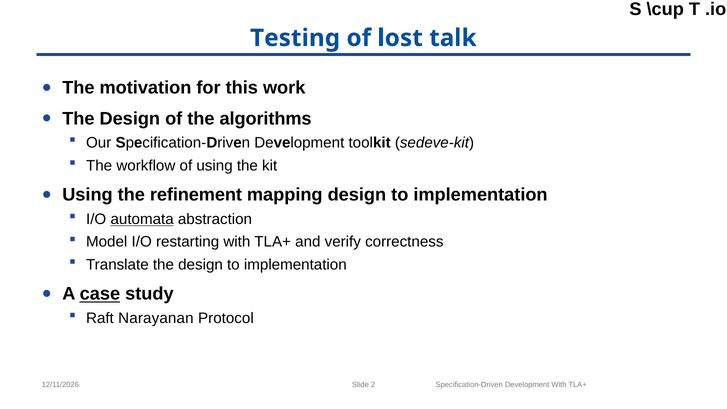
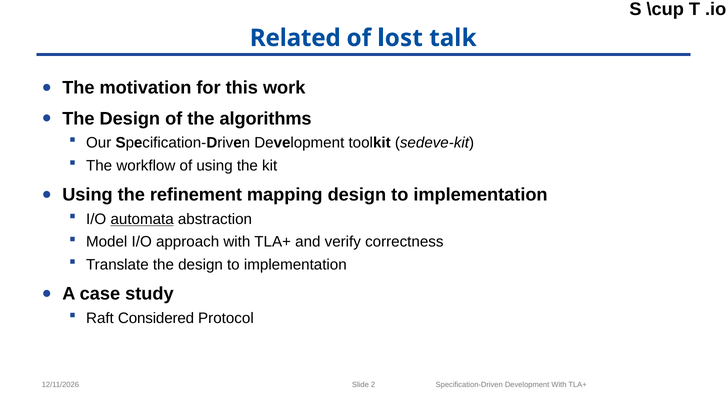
Testing: Testing -> Related
restarting: restarting -> approach
case underline: present -> none
Narayanan: Narayanan -> Considered
